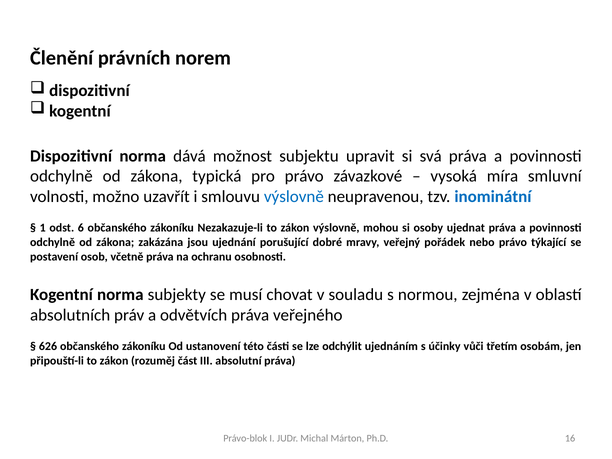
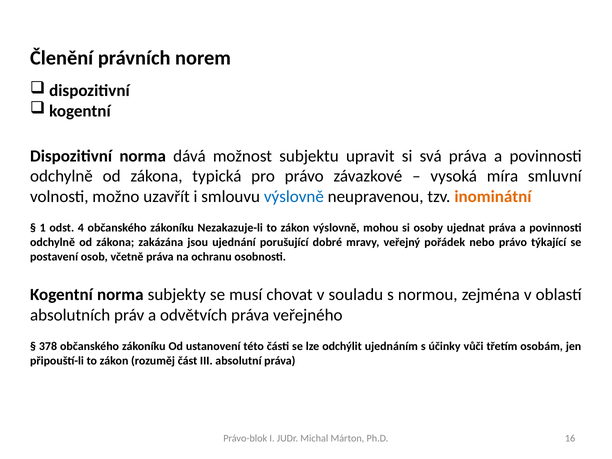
inominátní colour: blue -> orange
6: 6 -> 4
626: 626 -> 378
